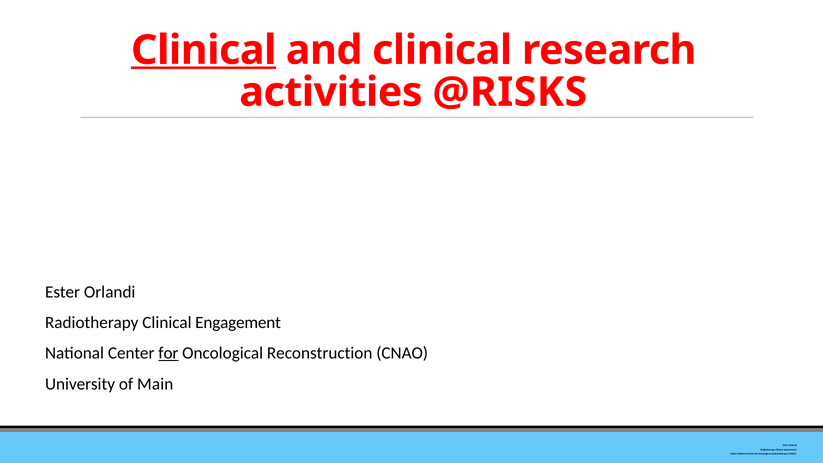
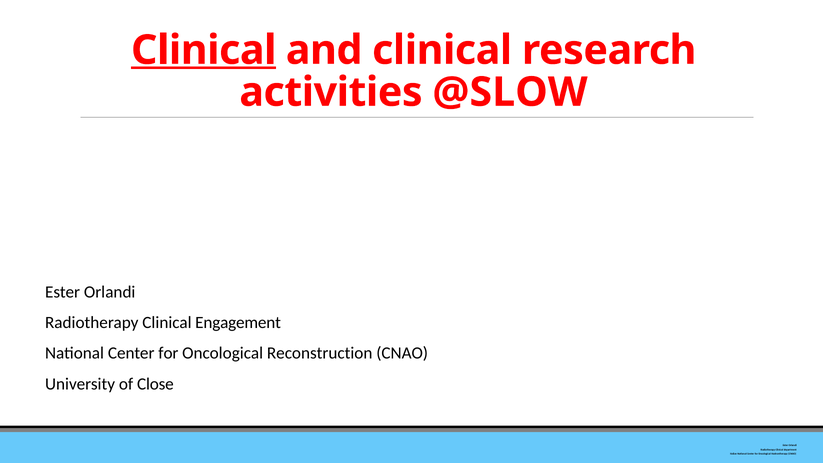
@RISKS: @RISKS -> @SLOW
for at (168, 353) underline: present -> none
Main: Main -> Close
